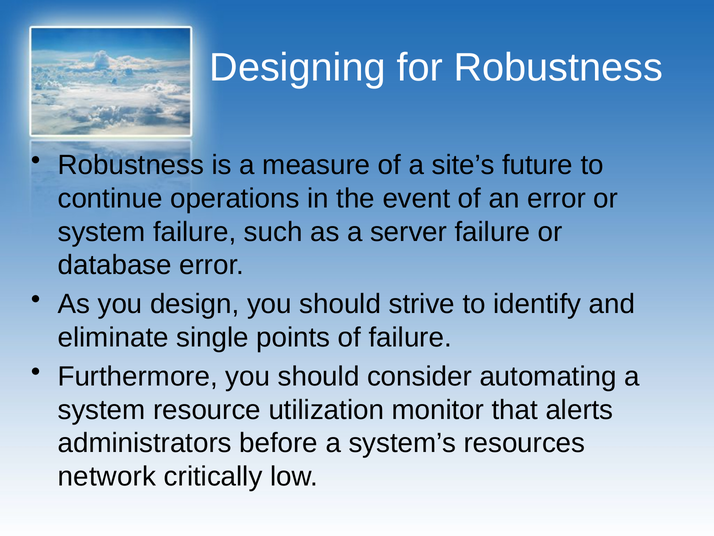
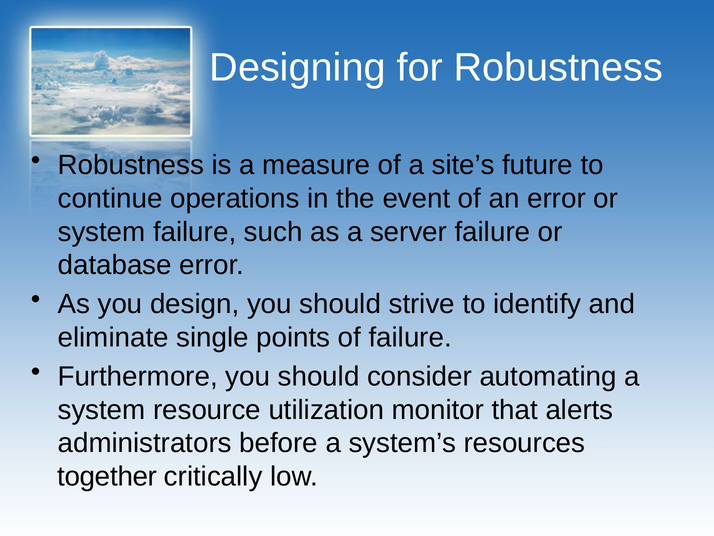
network: network -> together
